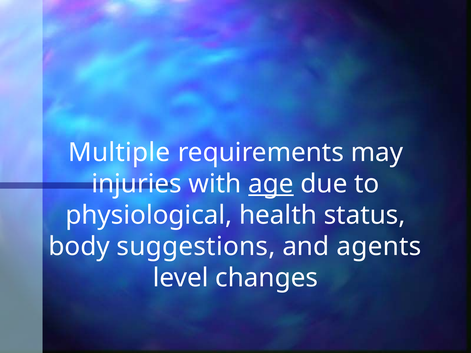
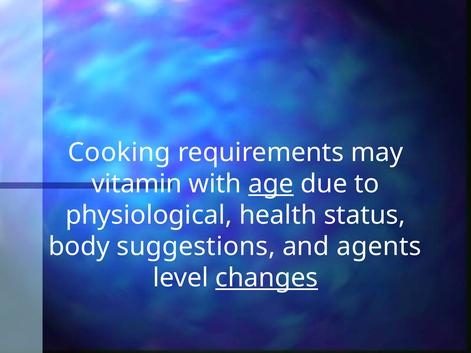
Multiple: Multiple -> Cooking
injuries: injuries -> vitamin
changes underline: none -> present
